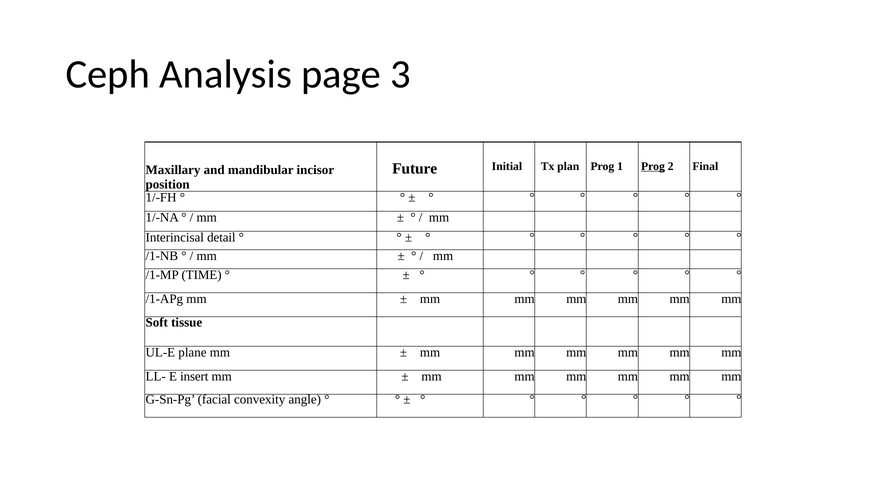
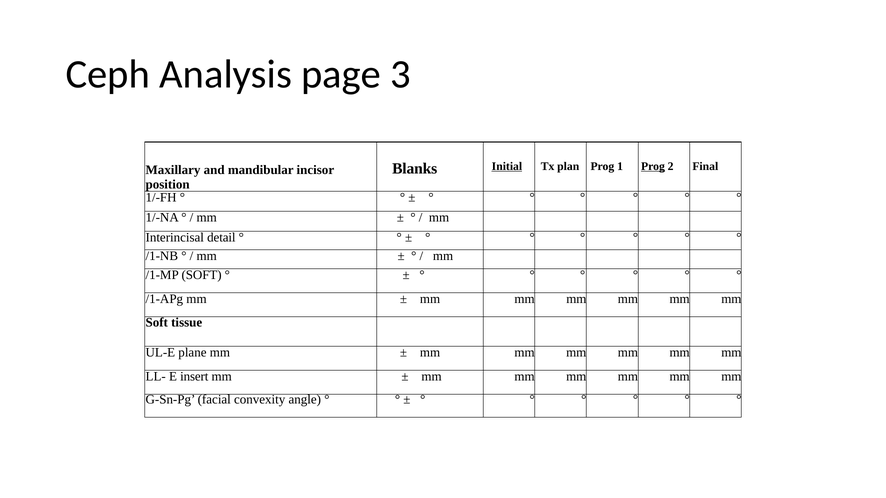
Initial underline: none -> present
Future: Future -> Blanks
/1-MP TIME: TIME -> SOFT
